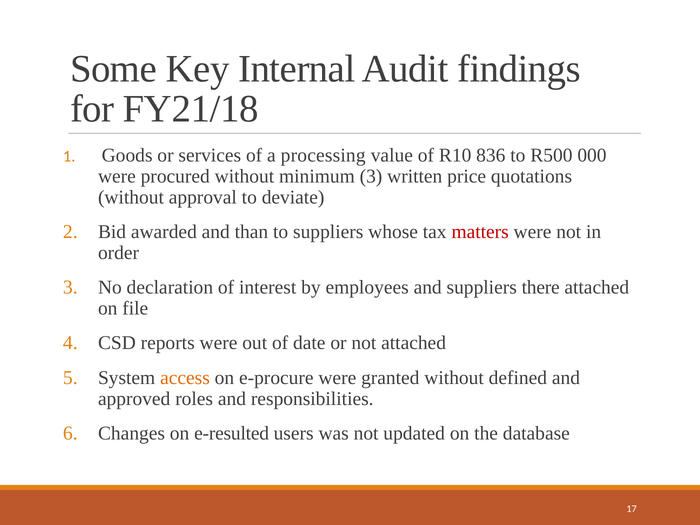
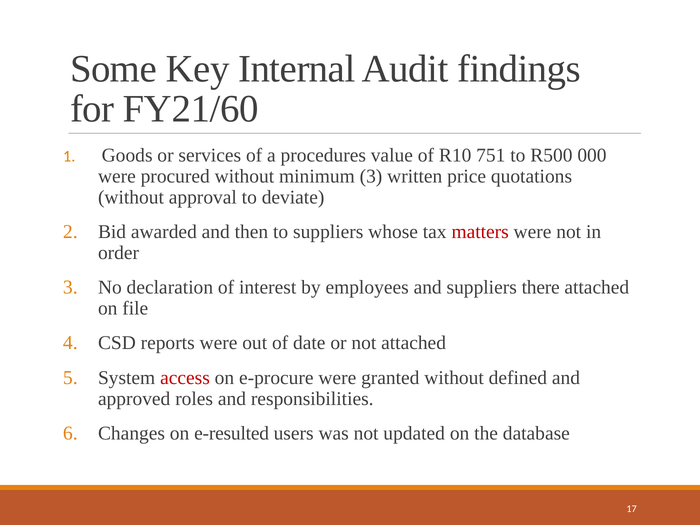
FY21/18: FY21/18 -> FY21/60
processing: processing -> procedures
836: 836 -> 751
than: than -> then
access colour: orange -> red
